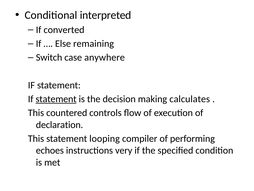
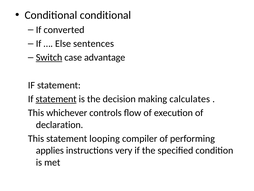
Conditional interpreted: interpreted -> conditional
remaining: remaining -> sentences
Switch underline: none -> present
anywhere: anywhere -> advantage
countered: countered -> whichever
echoes: echoes -> applies
